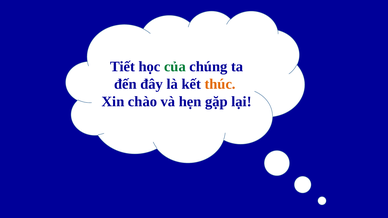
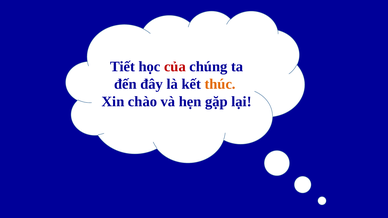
của colour: green -> red
